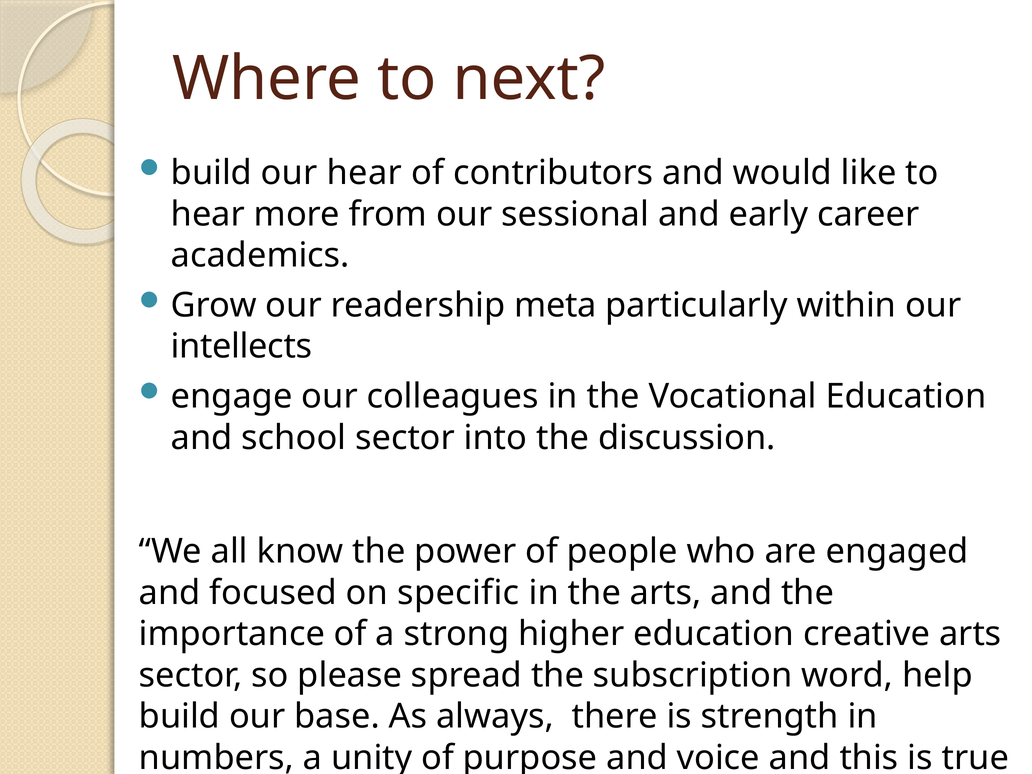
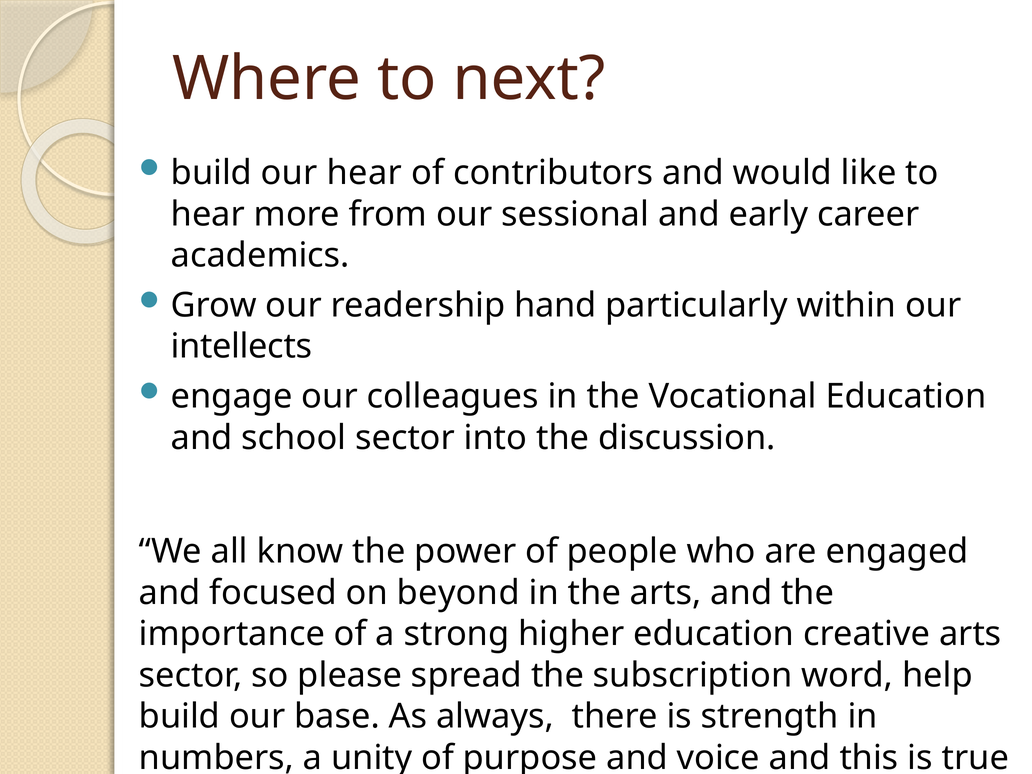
meta: meta -> hand
specific: specific -> beyond
